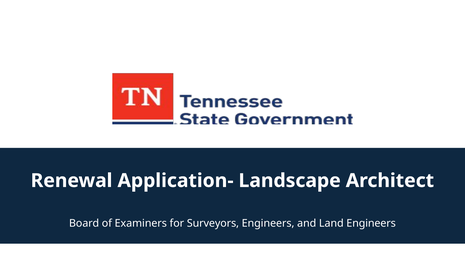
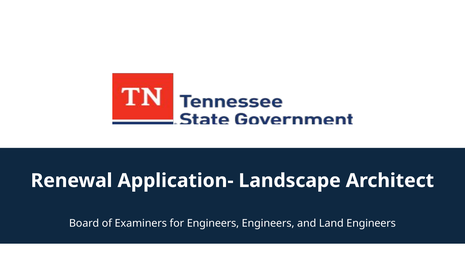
for Surveyors: Surveyors -> Engineers
